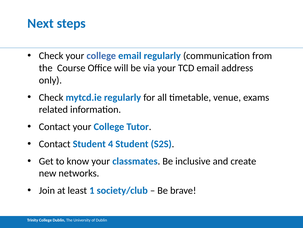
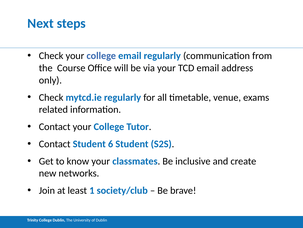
4: 4 -> 6
